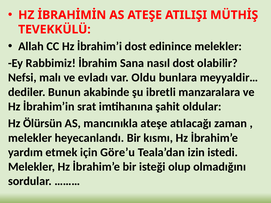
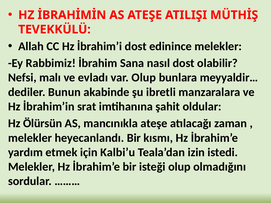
var Oldu: Oldu -> Olup
Göre’u: Göre’u -> Kalbi’u
